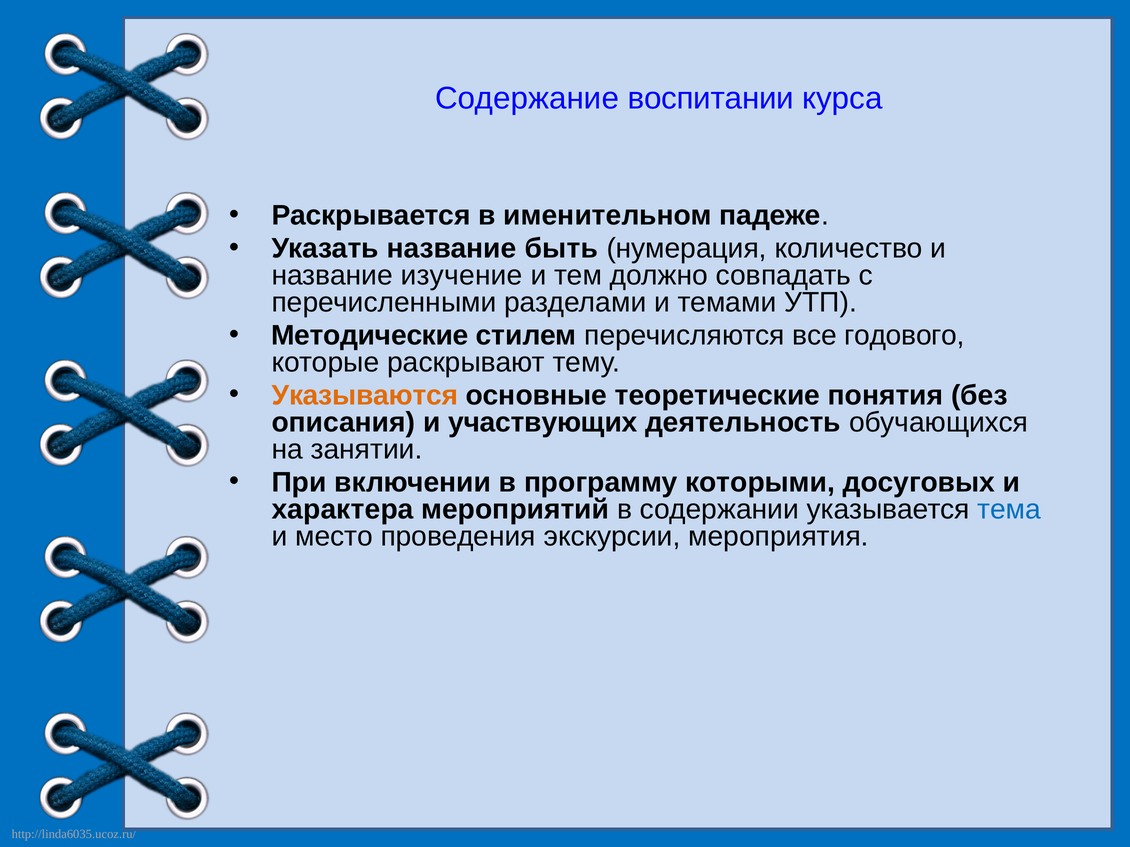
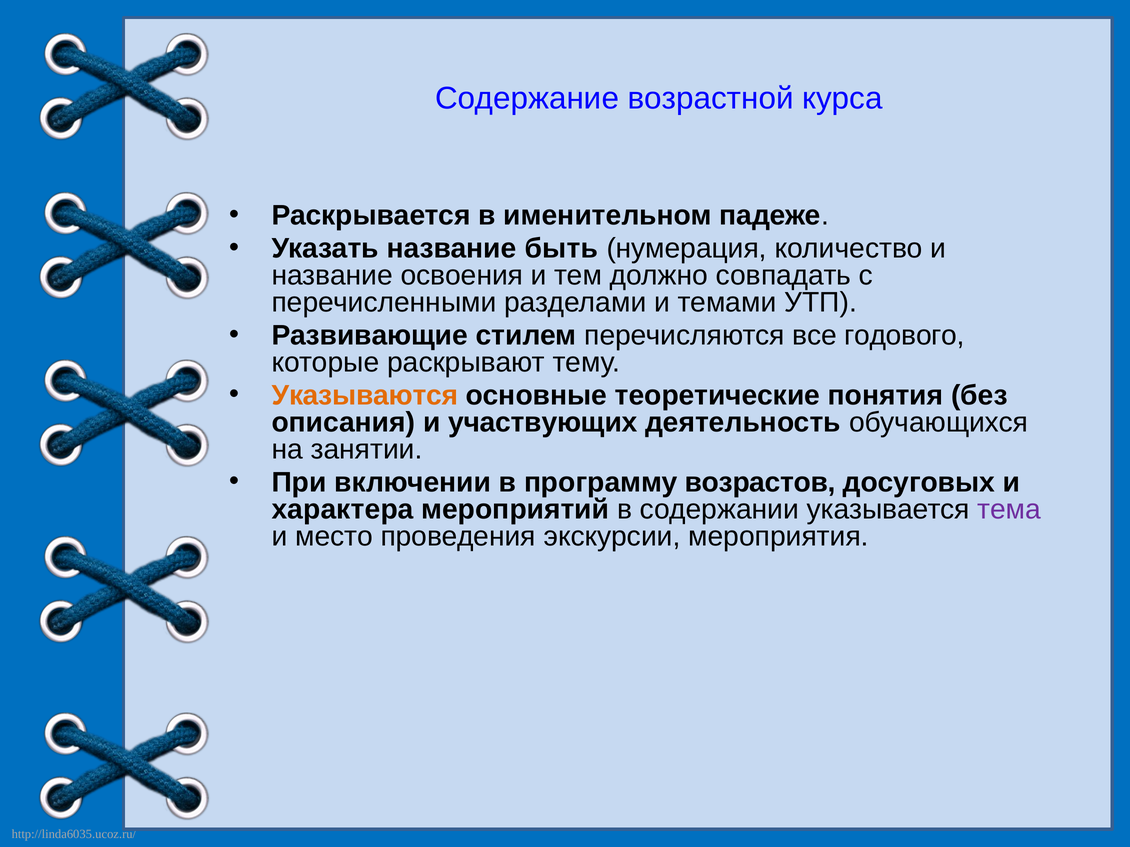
воспитании: воспитании -> возрастной
изучение: изучение -> освоения
Методические: Методические -> Развивающие
которыми: которыми -> возрастов
тема colour: blue -> purple
